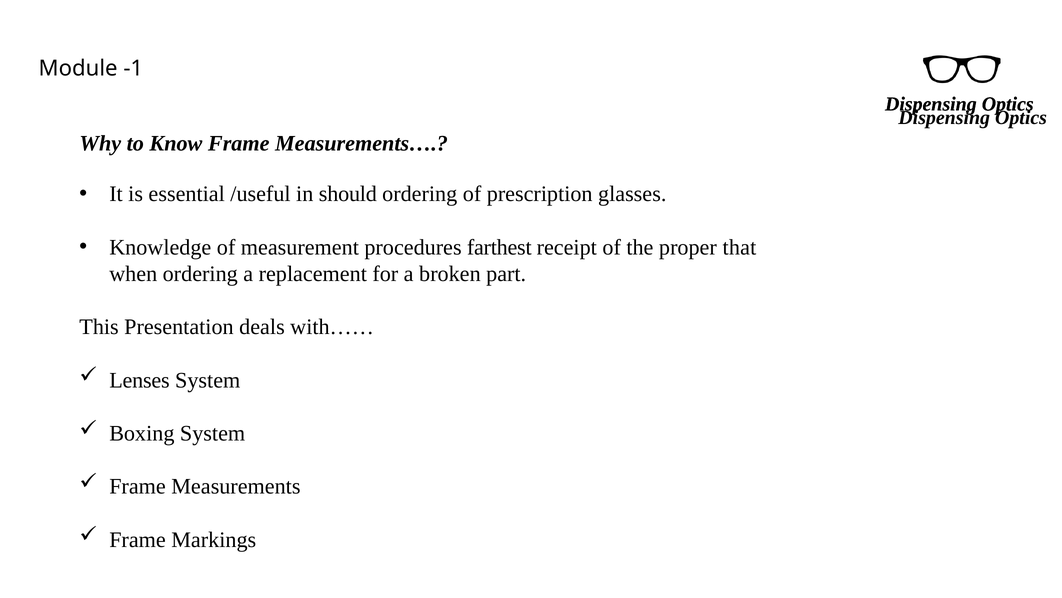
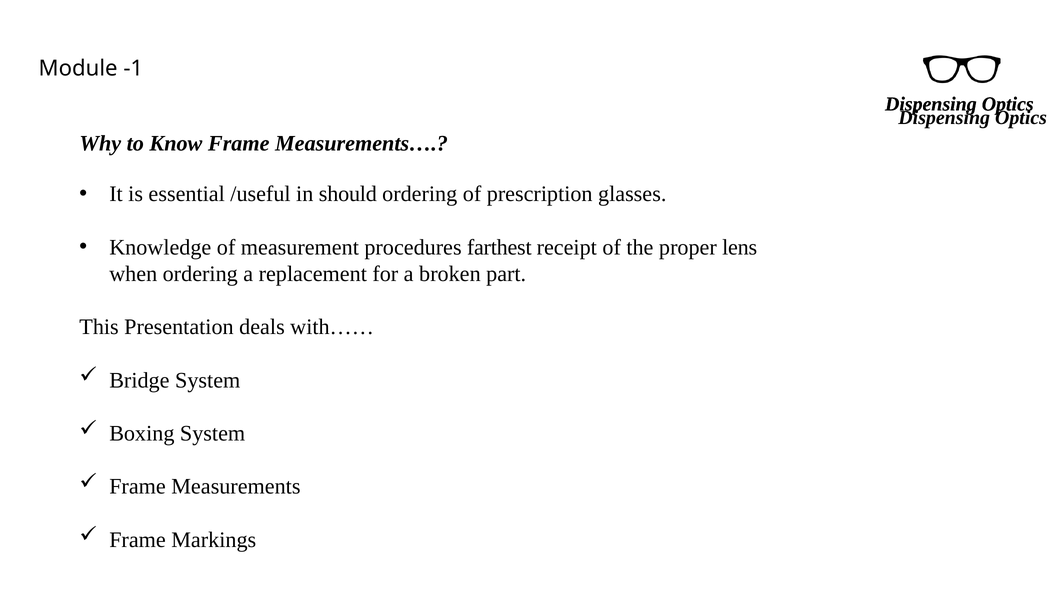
that: that -> lens
Lenses: Lenses -> Bridge
